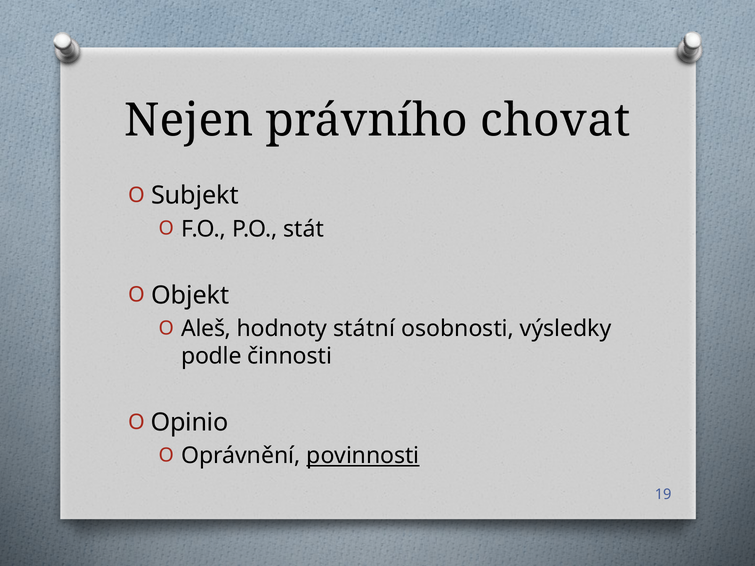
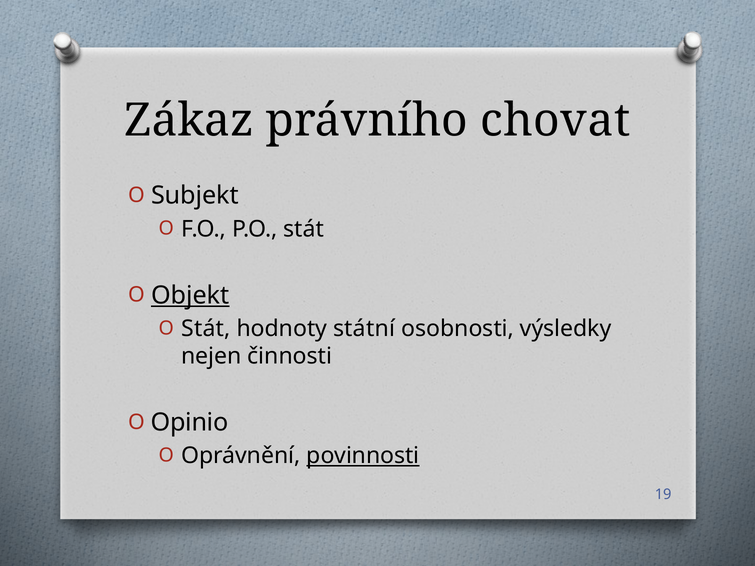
Nejen: Nejen -> Zákaz
Objekt underline: none -> present
Aleš at (206, 329): Aleš -> Stát
podle: podle -> nejen
